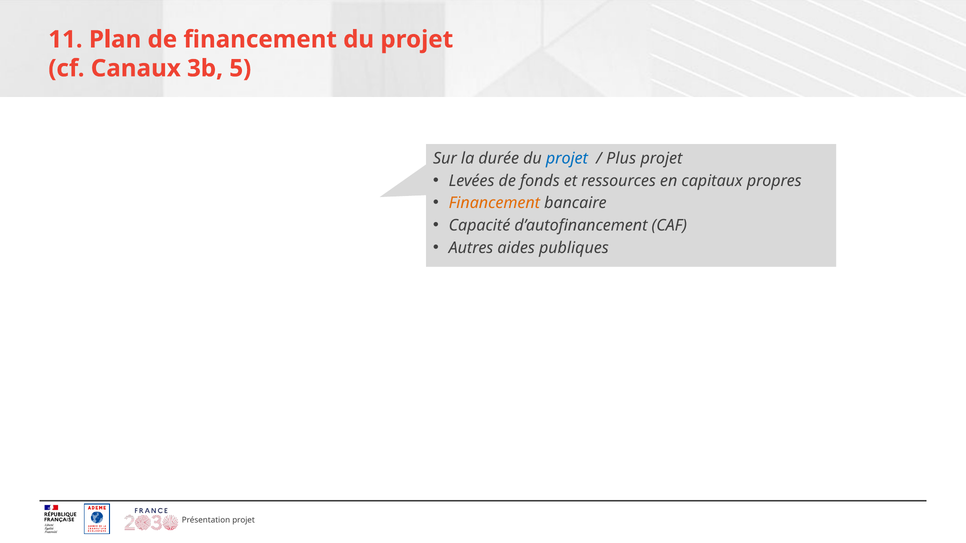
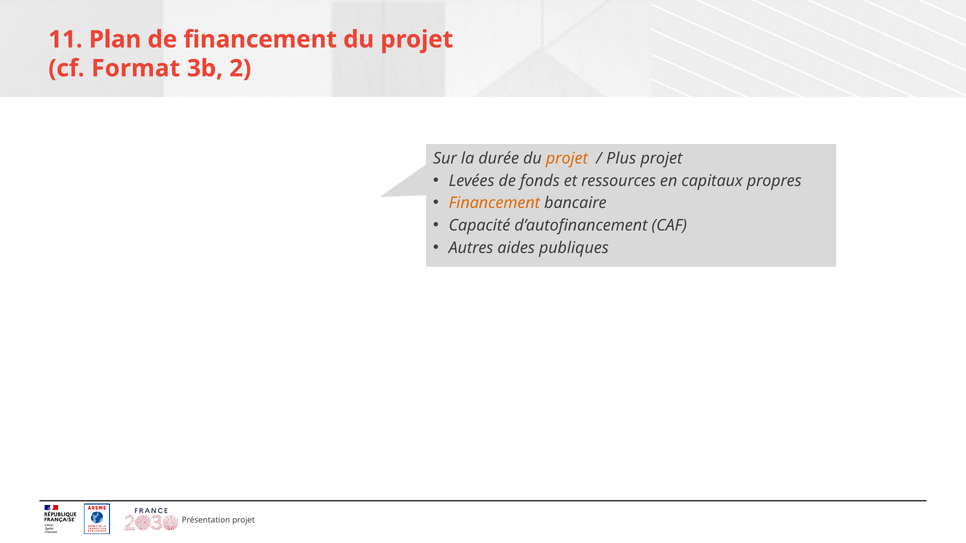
Canaux: Canaux -> Format
5: 5 -> 2
projet at (567, 159) colour: blue -> orange
